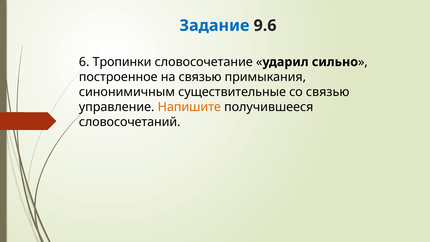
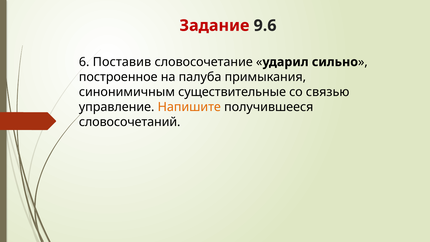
Задание colour: blue -> red
Тропинки: Тропинки -> Поставив
на связью: связью -> палуба
